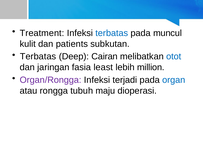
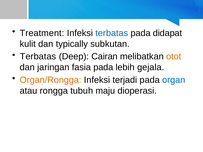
muncul: muncul -> didapat
patients: patients -> typically
otot colour: blue -> orange
fasia least: least -> pada
million: million -> gejala
Organ/Rongga colour: purple -> orange
